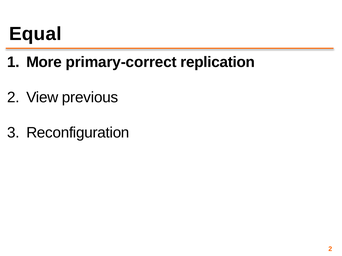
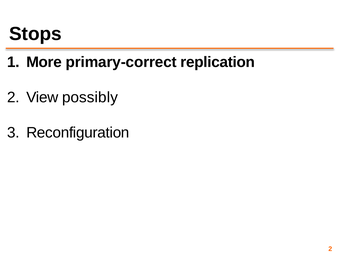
Equal: Equal -> Stops
previous: previous -> possibly
